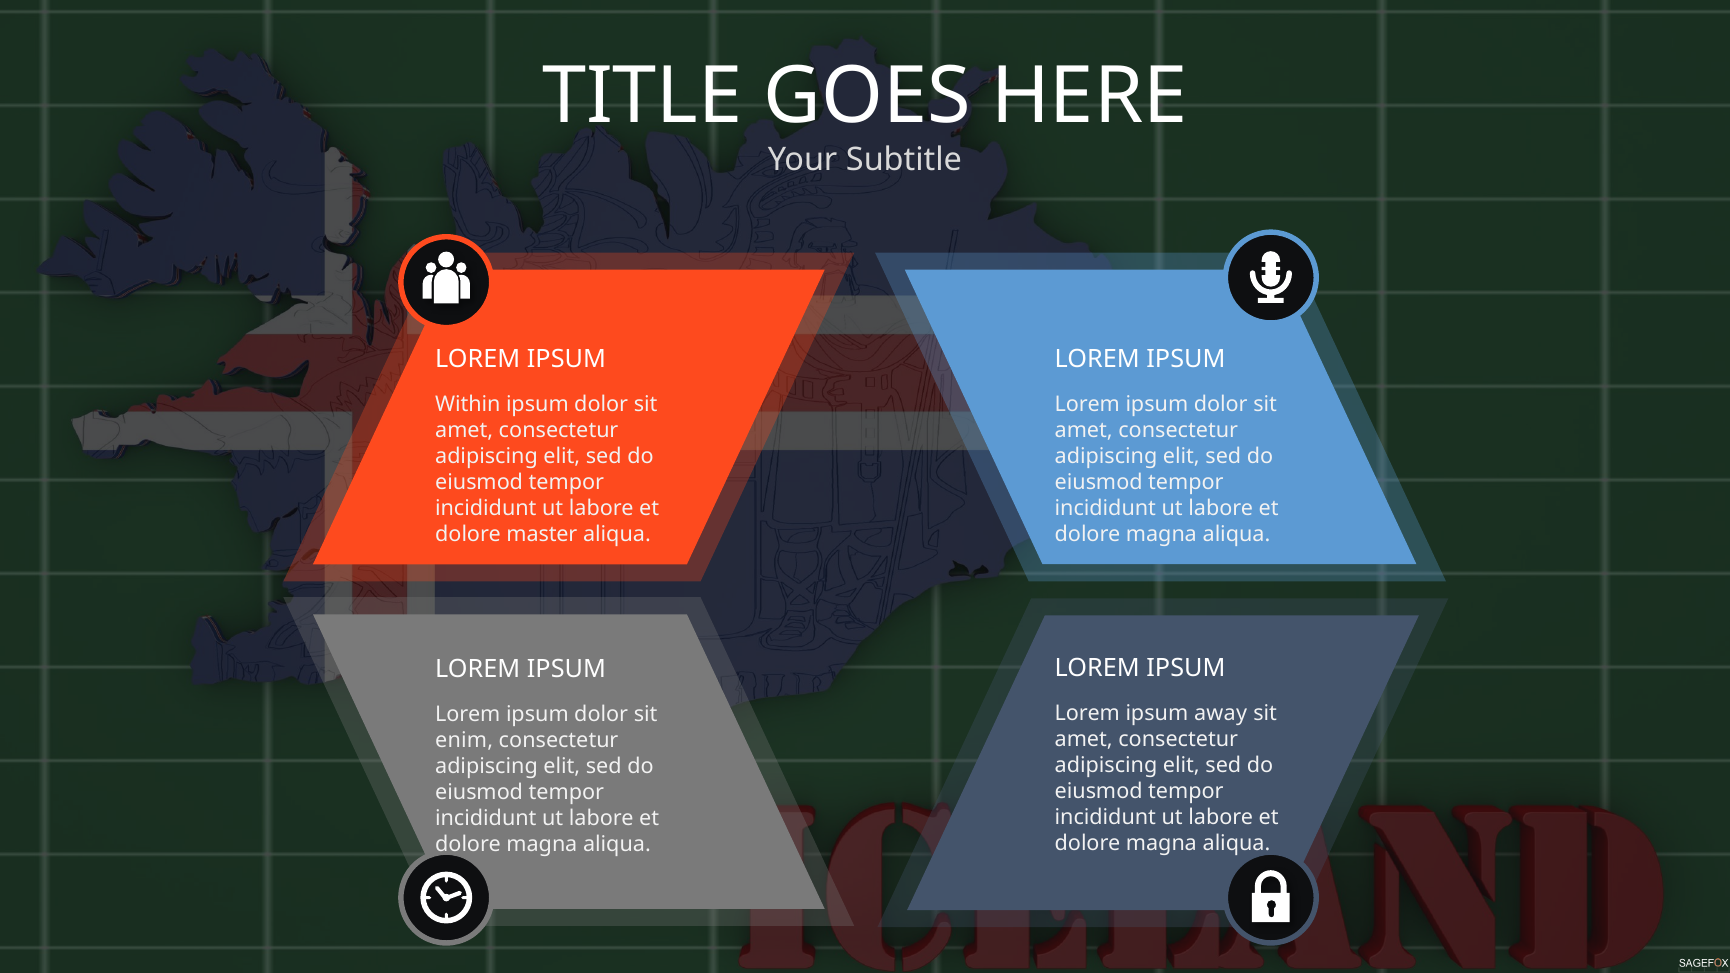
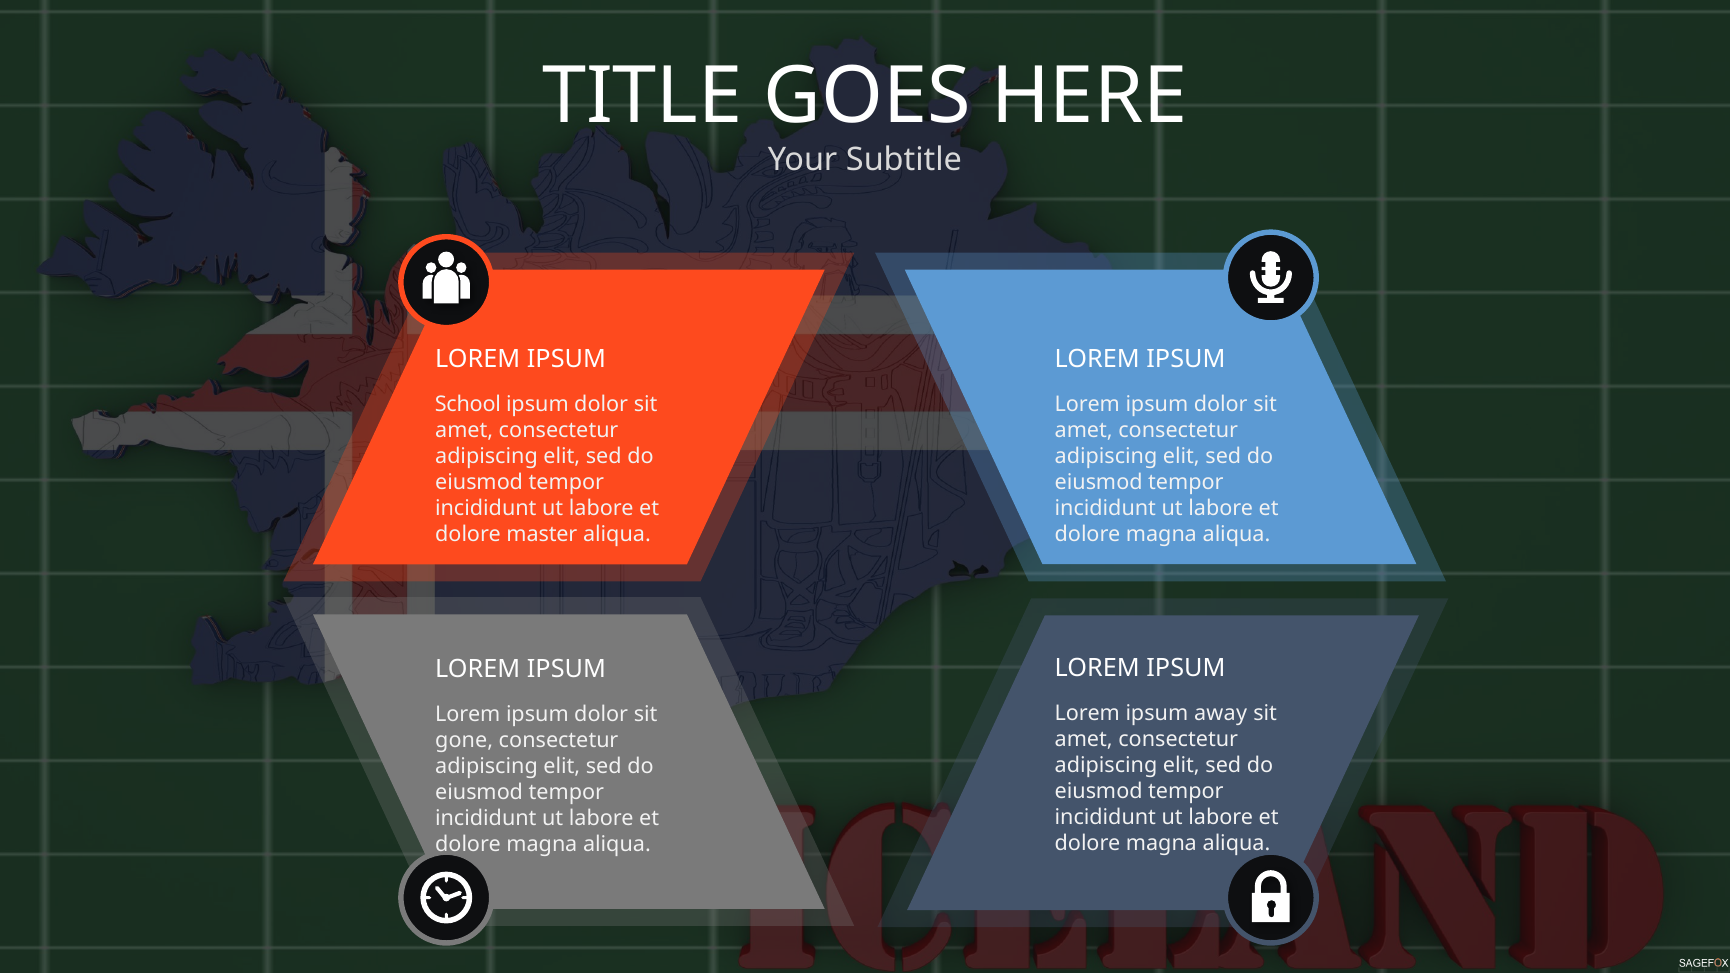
Within: Within -> School
enim: enim -> gone
